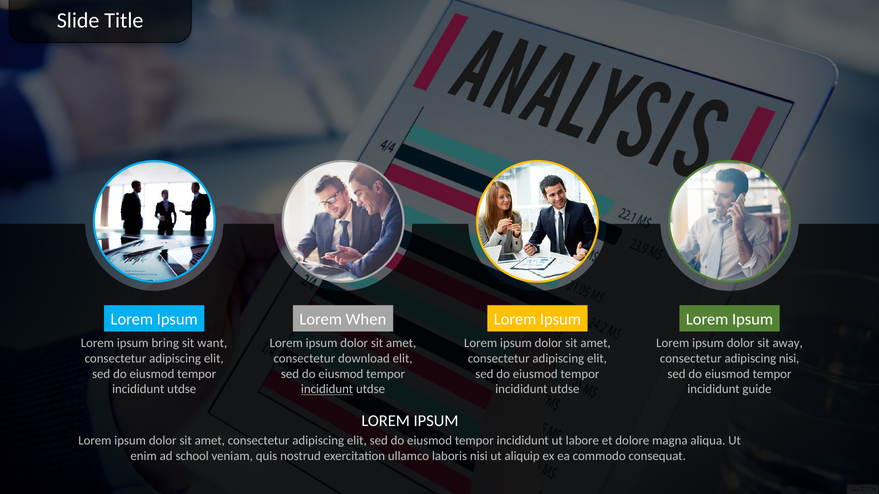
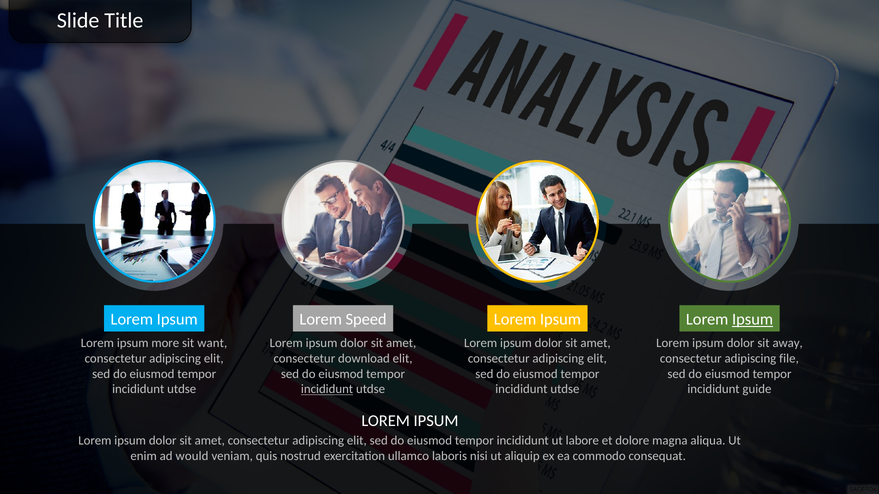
When: When -> Speed
Ipsum at (753, 320) underline: none -> present
bring: bring -> more
adipiscing nisi: nisi -> file
school: school -> would
